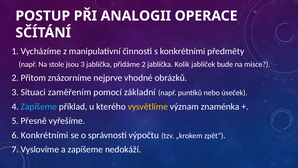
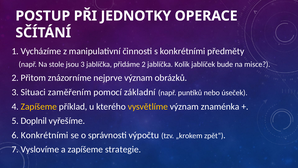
ANALOGII: ANALOGII -> JEDNOTKY
nejprve vhodné: vhodné -> význam
Zapíšeme at (39, 106) colour: light blue -> yellow
Přesně: Přesně -> Doplnil
nedokáží: nedokáží -> strategie
